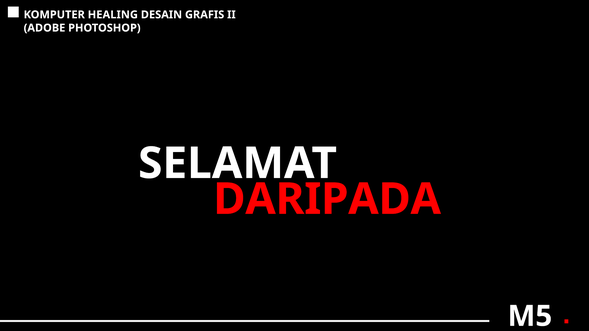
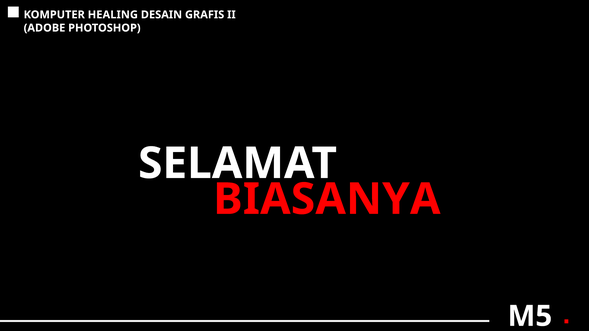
DARIPADA: DARIPADA -> BIASANYA
